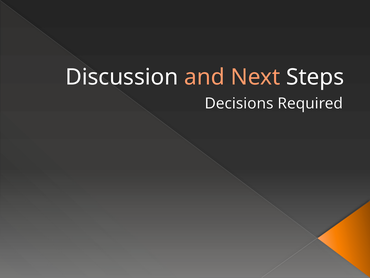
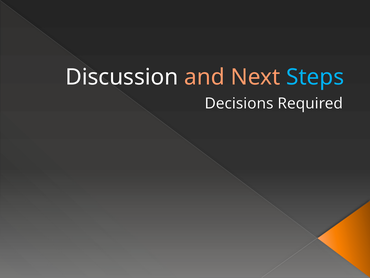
Steps colour: white -> light blue
